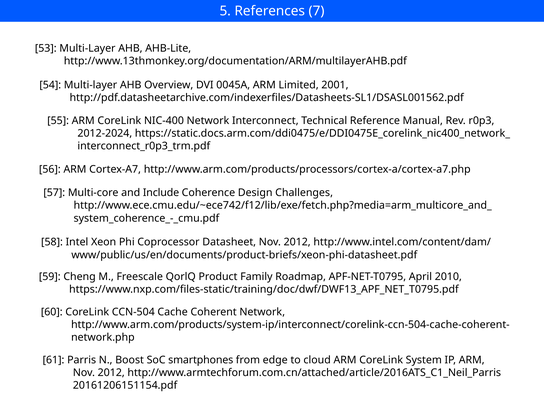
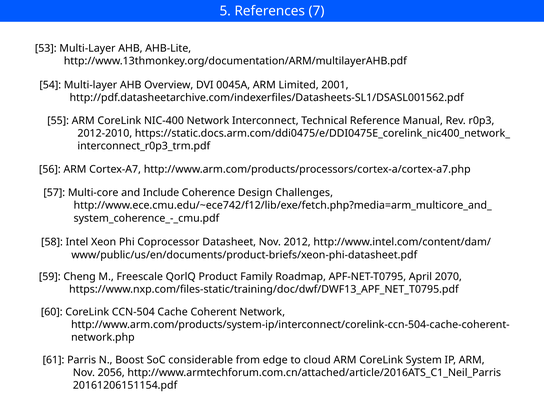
2012-2024: 2012-2024 -> 2012-2010
2010: 2010 -> 2070
smartphones: smartphones -> considerable
2012 at (111, 373): 2012 -> 2056
